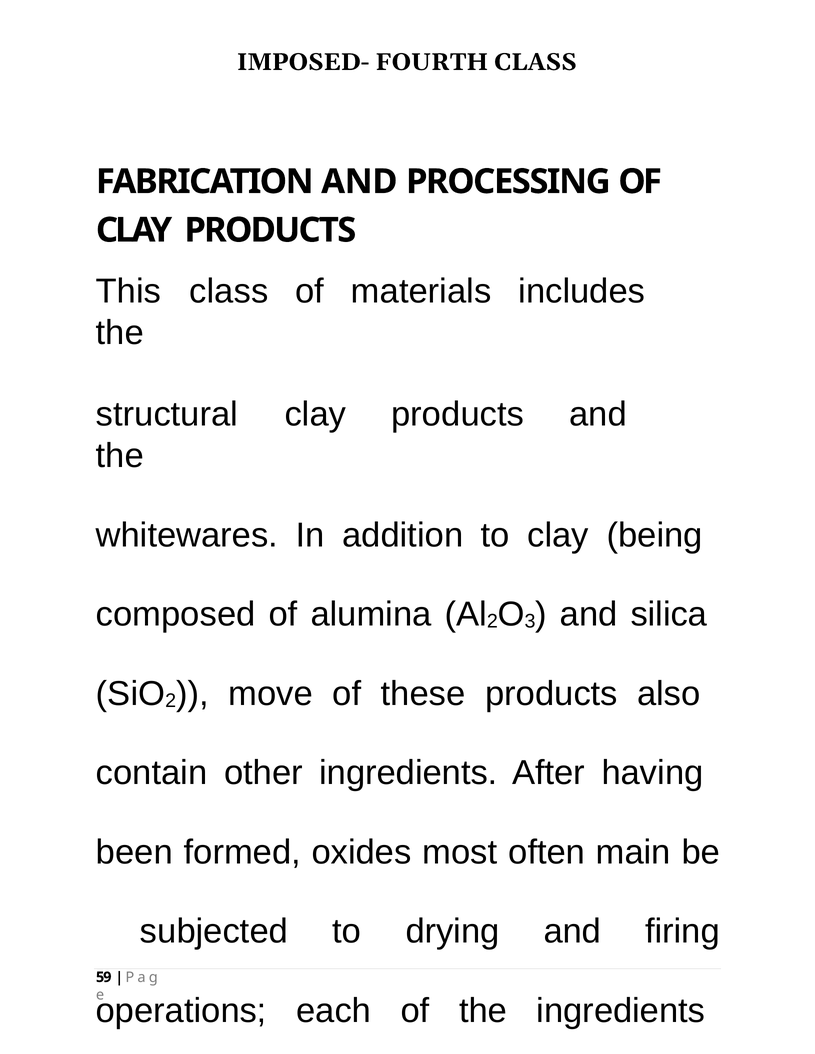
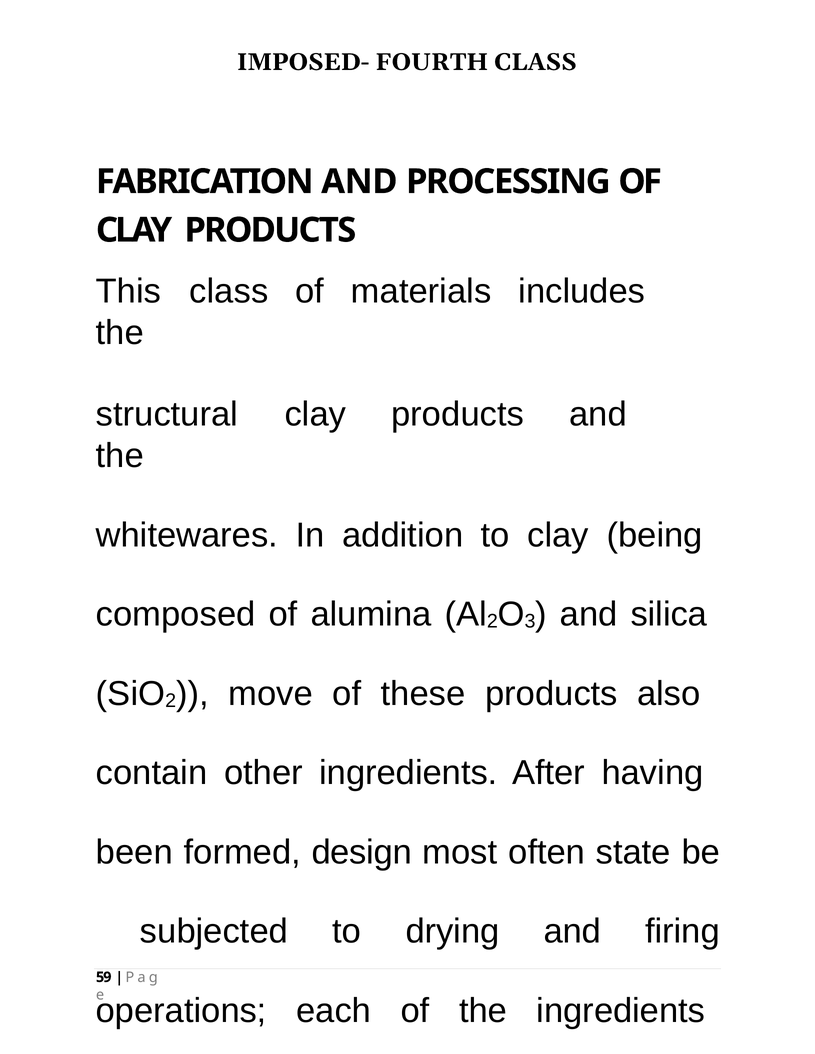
oxides: oxides -> design
main: main -> state
